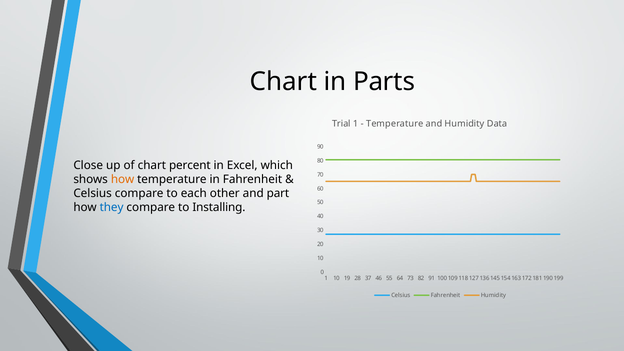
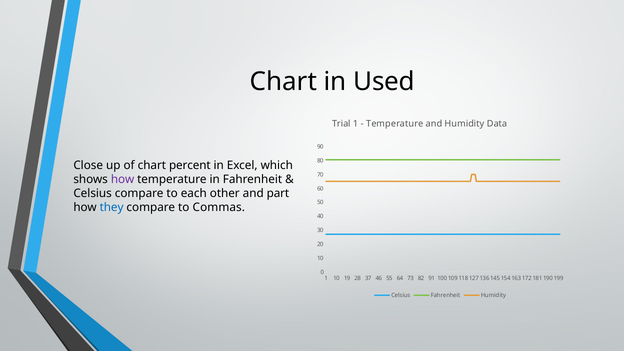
Parts: Parts -> Used
how at (123, 179) colour: orange -> purple
Installing: Installing -> Commas
